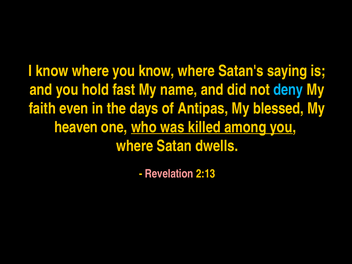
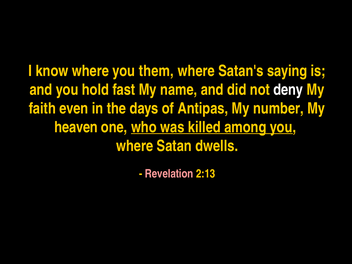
you know: know -> them
deny colour: light blue -> white
blessed: blessed -> number
